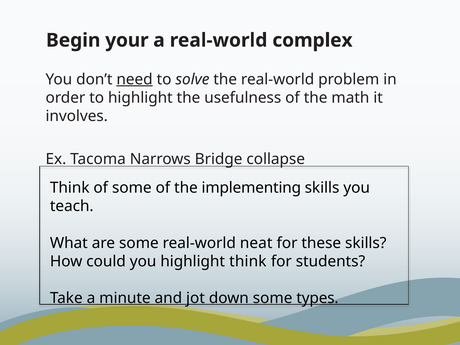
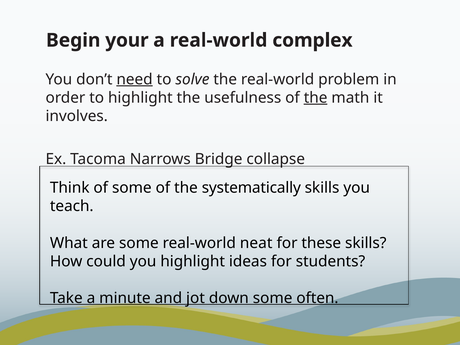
the at (316, 98) underline: none -> present
implementing: implementing -> systematically
highlight think: think -> ideas
types: types -> often
